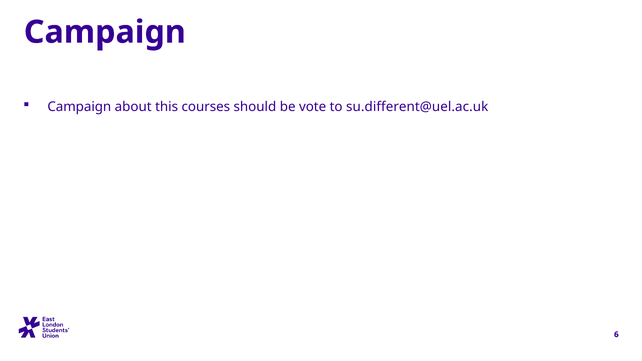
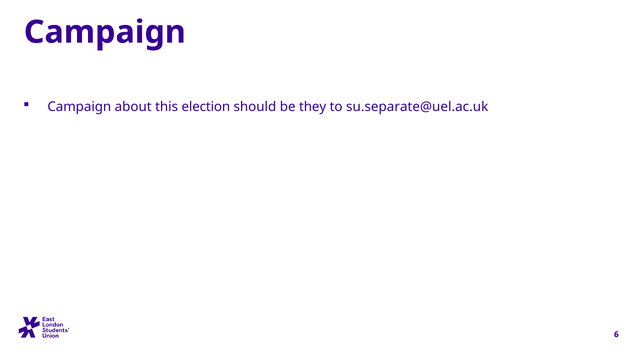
courses: courses -> election
vote: vote -> they
su.different@uel.ac.uk: su.different@uel.ac.uk -> su.separate@uel.ac.uk
